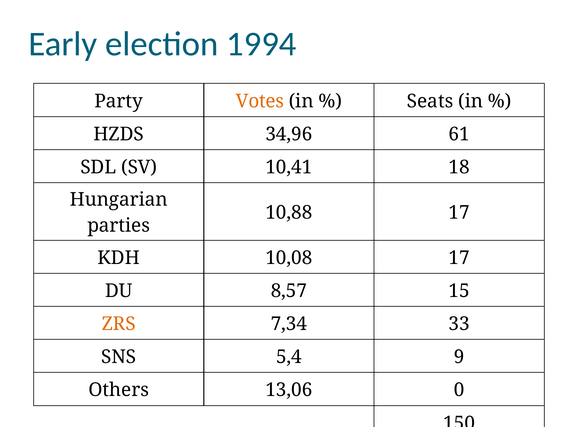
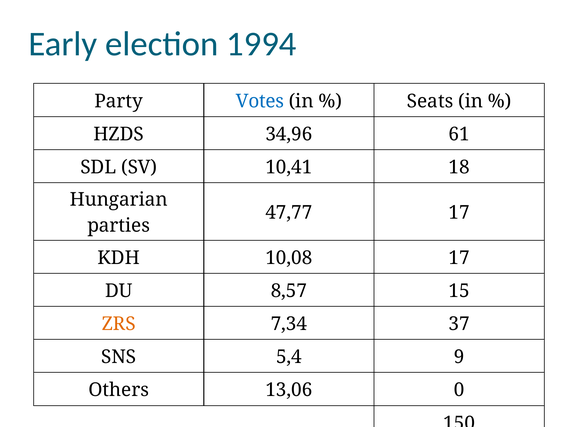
Votes colour: orange -> blue
10,88: 10,88 -> 47,77
33: 33 -> 37
